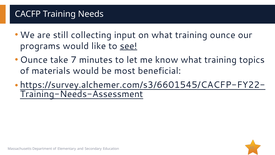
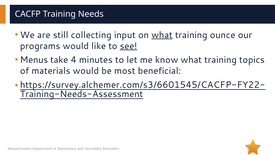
what at (162, 35) underline: none -> present
Ounce at (34, 60): Ounce -> Menus
7: 7 -> 4
